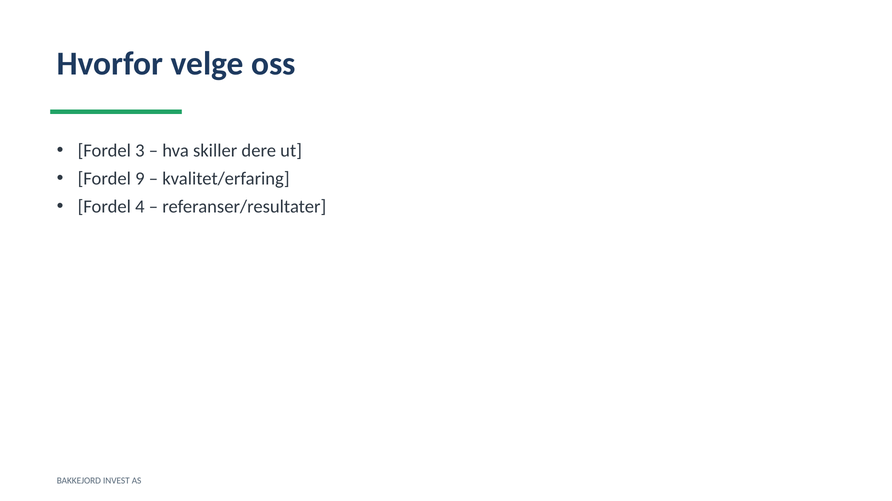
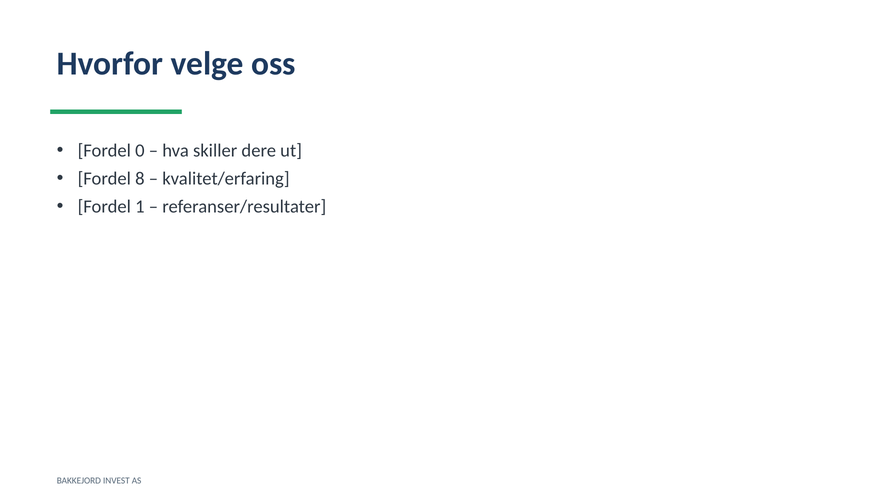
3: 3 -> 0
9: 9 -> 8
4: 4 -> 1
